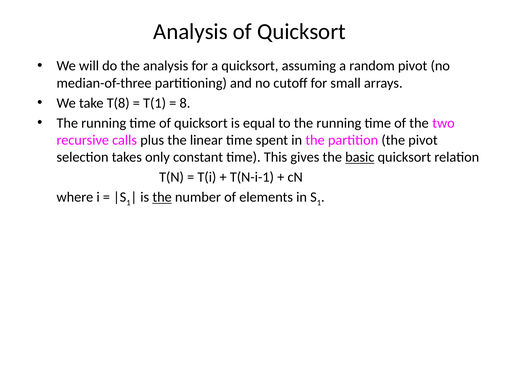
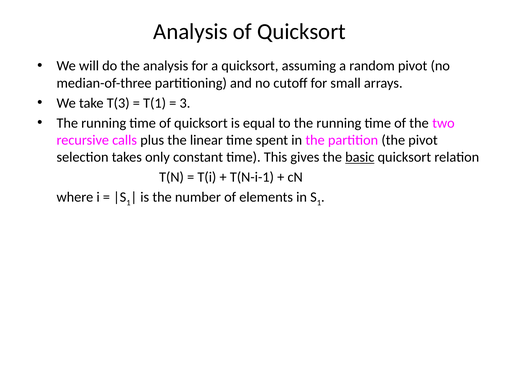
T(8: T(8 -> T(3
8: 8 -> 3
the at (162, 197) underline: present -> none
